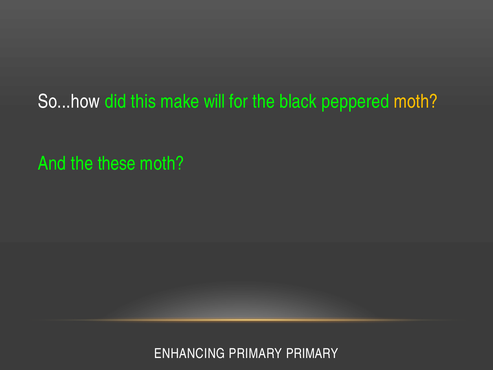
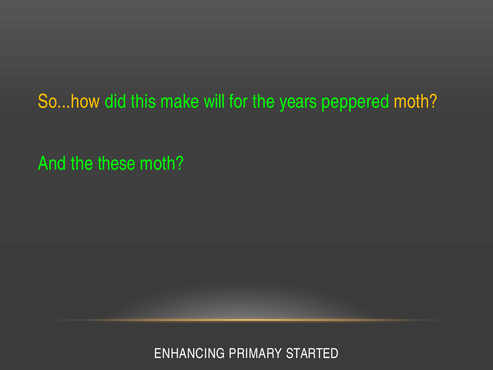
So...how colour: white -> yellow
black: black -> years
PRIMARY PRIMARY: PRIMARY -> STARTED
